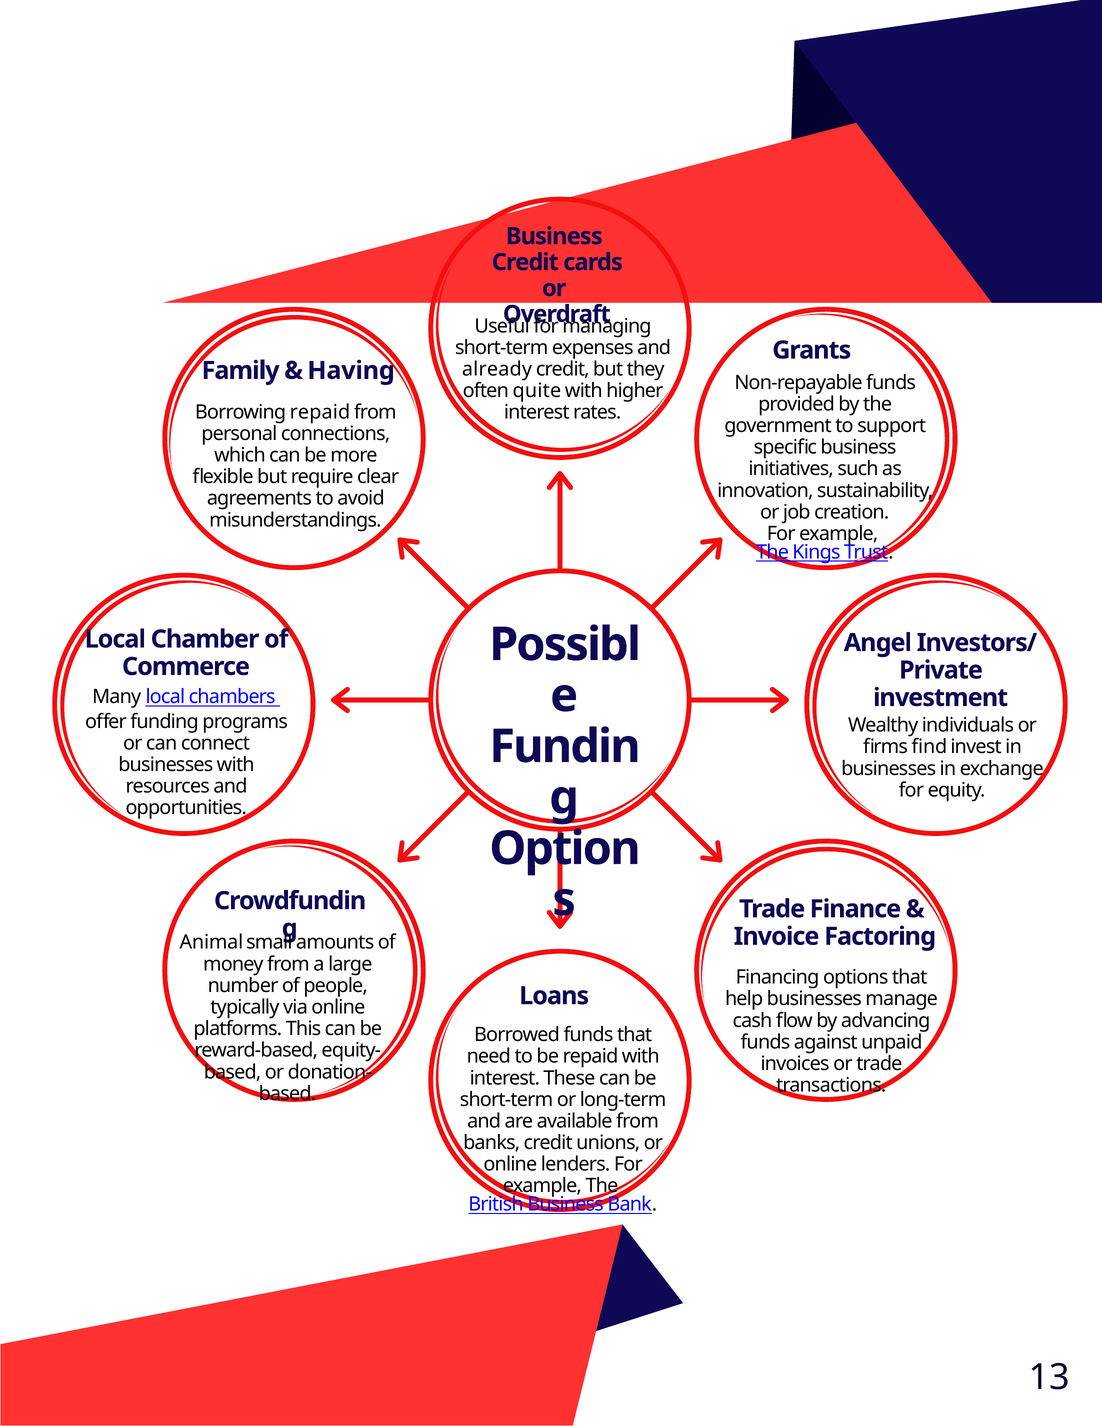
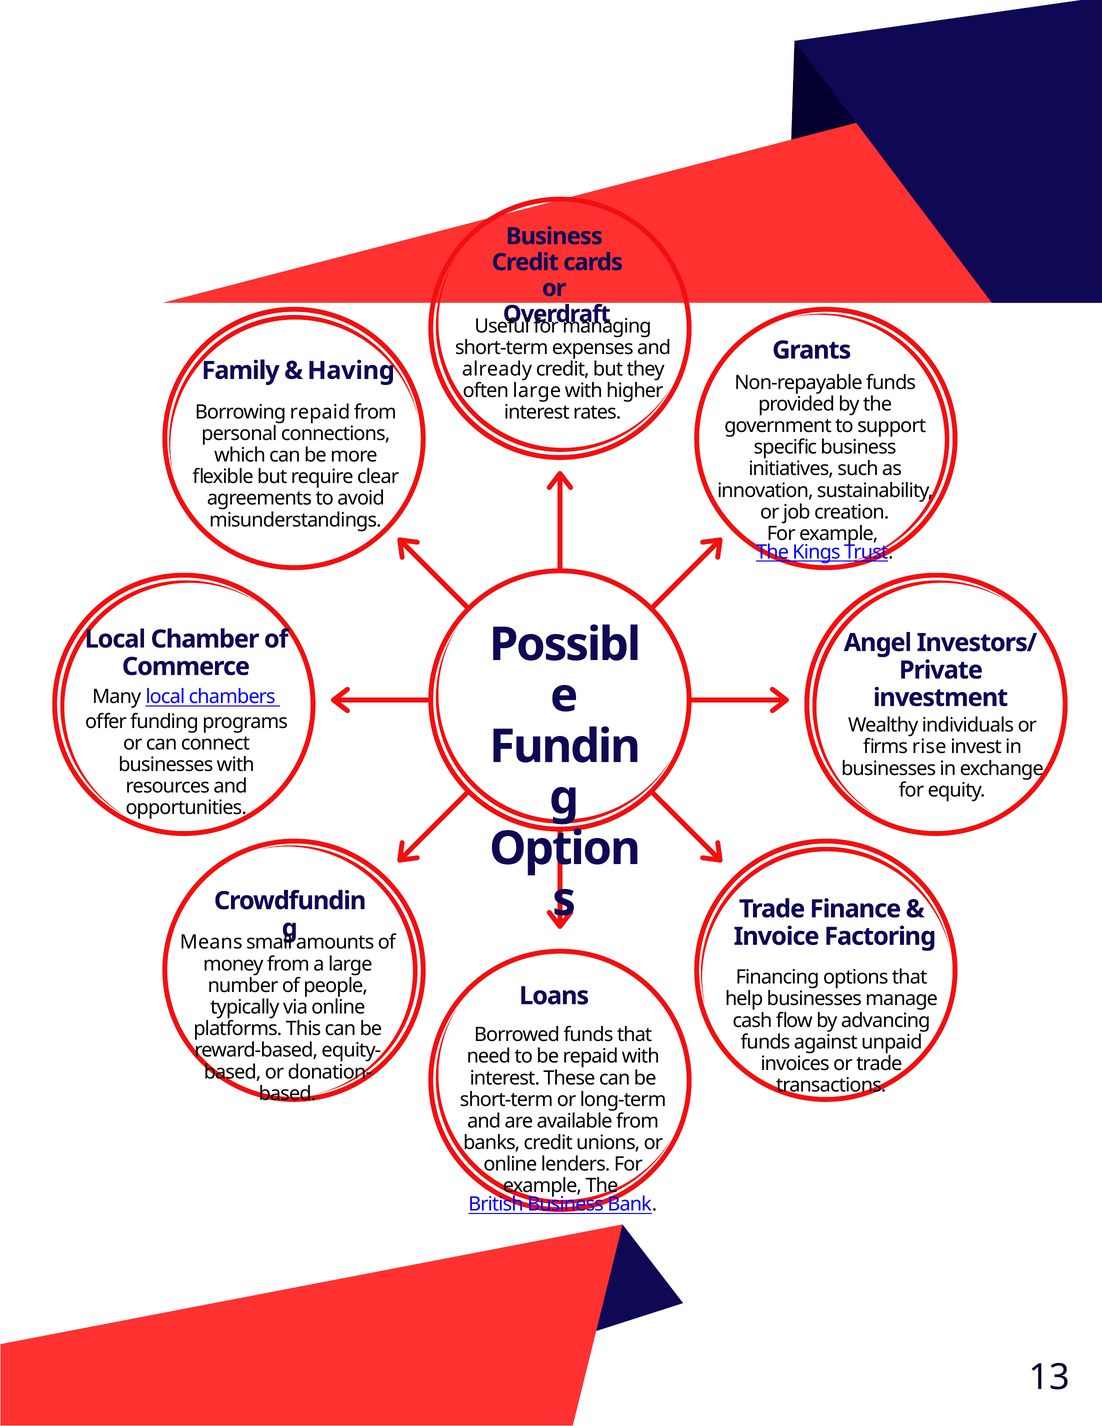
often quite: quite -> large
find: find -> rise
Animal: Animal -> Means
